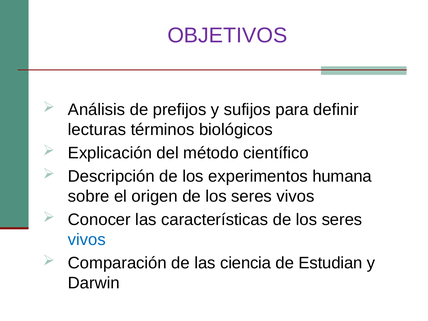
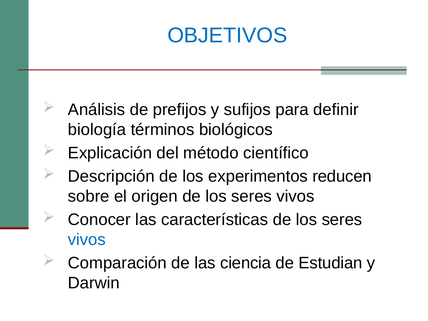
OBJETIVOS colour: purple -> blue
lecturas: lecturas -> biología
humana: humana -> reducen
